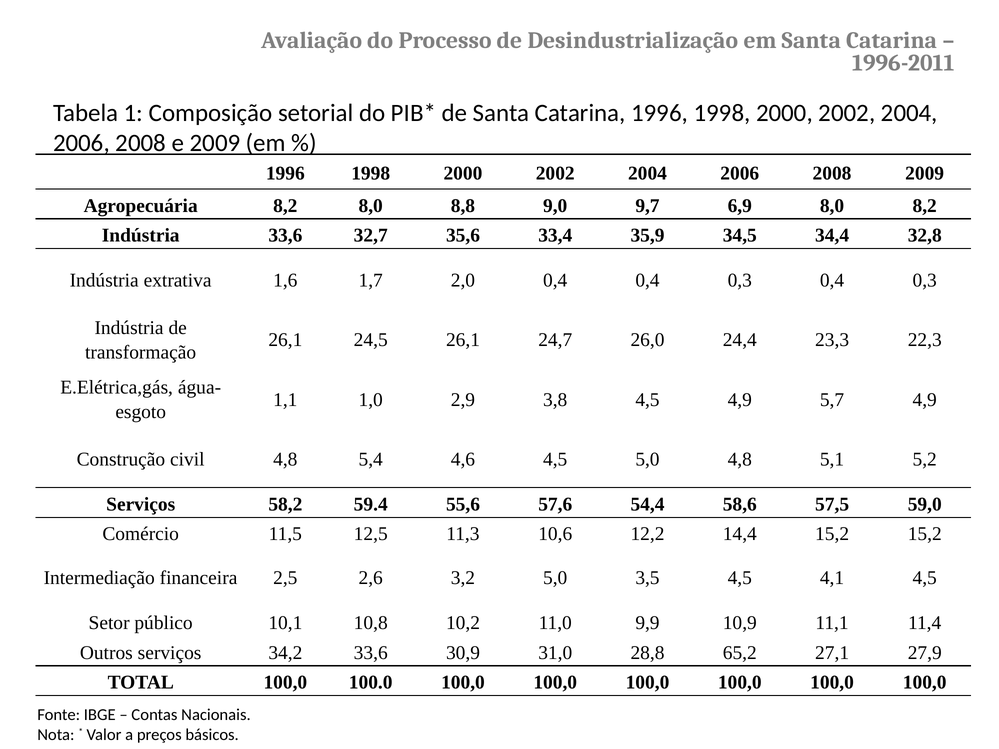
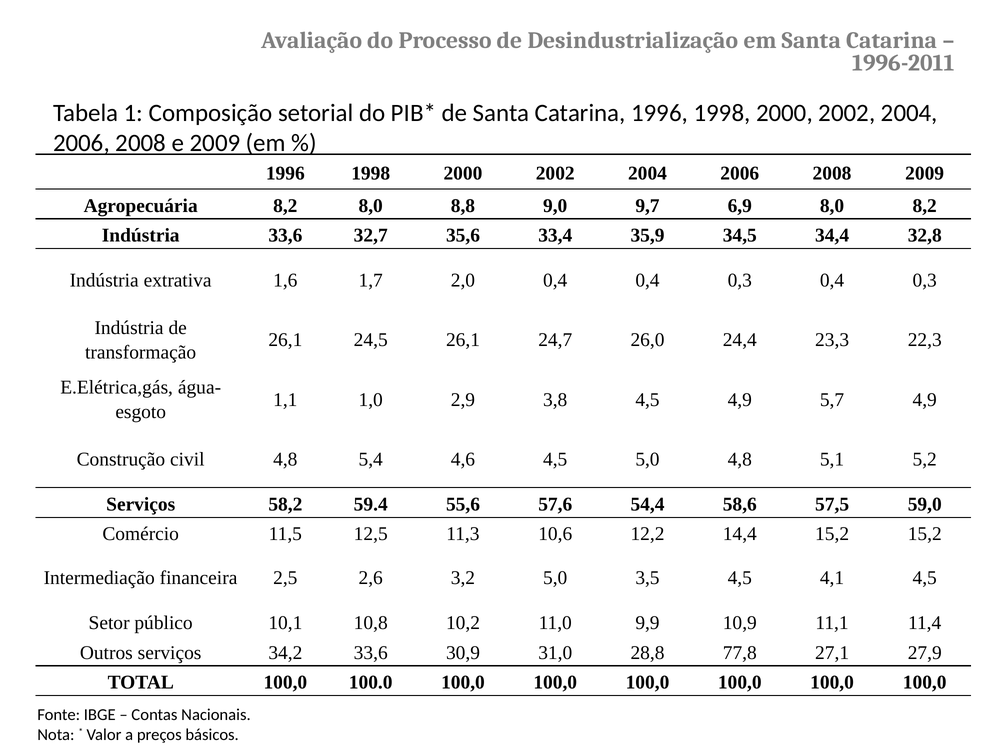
65,2: 65,2 -> 77,8
